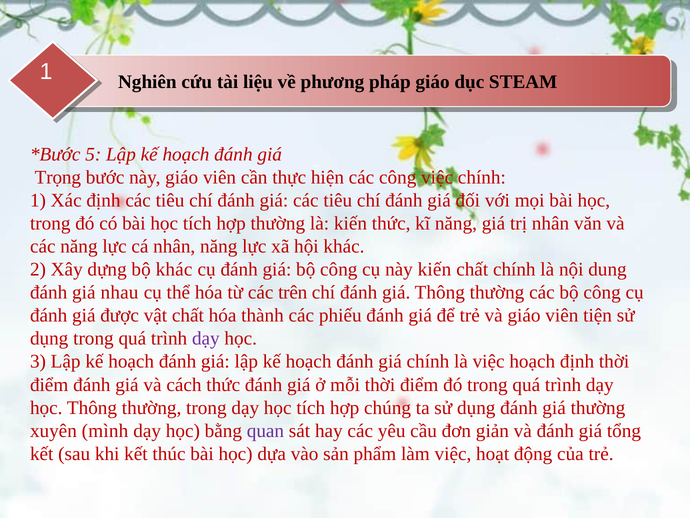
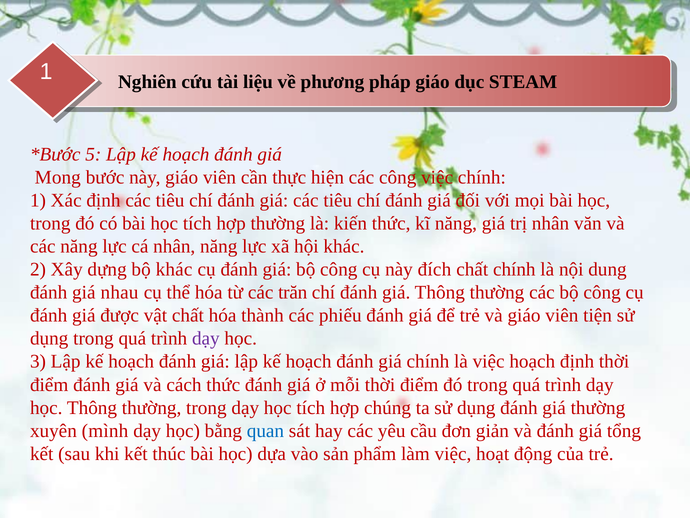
Trọng: Trọng -> Mong
này kiến: kiến -> đích
trên: trên -> trăn
quan colour: purple -> blue
